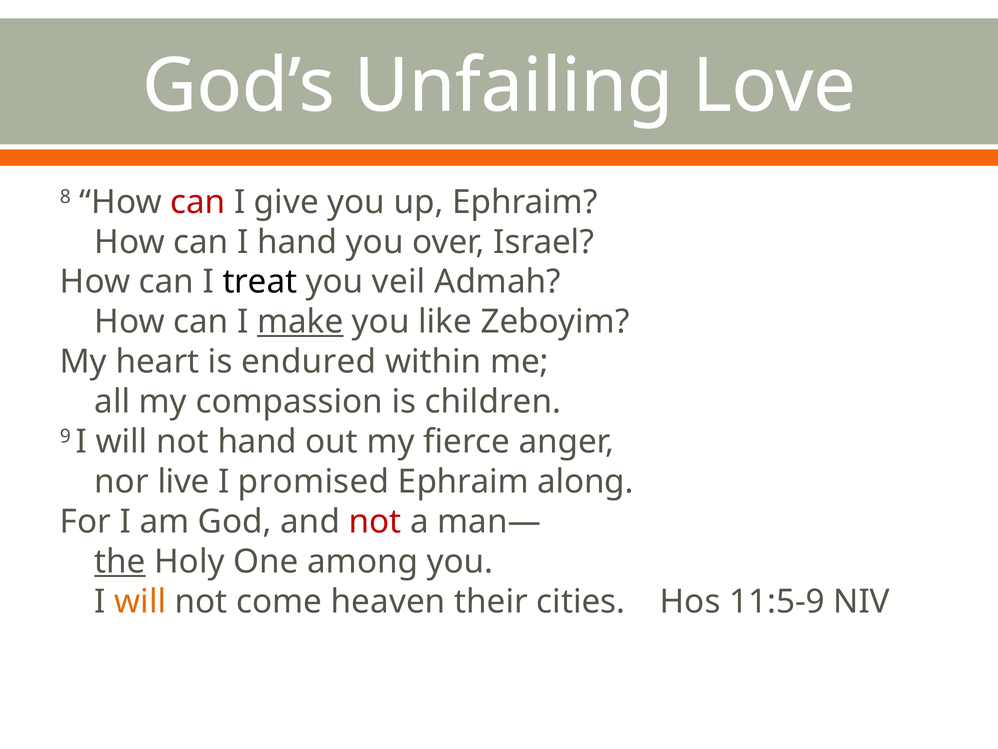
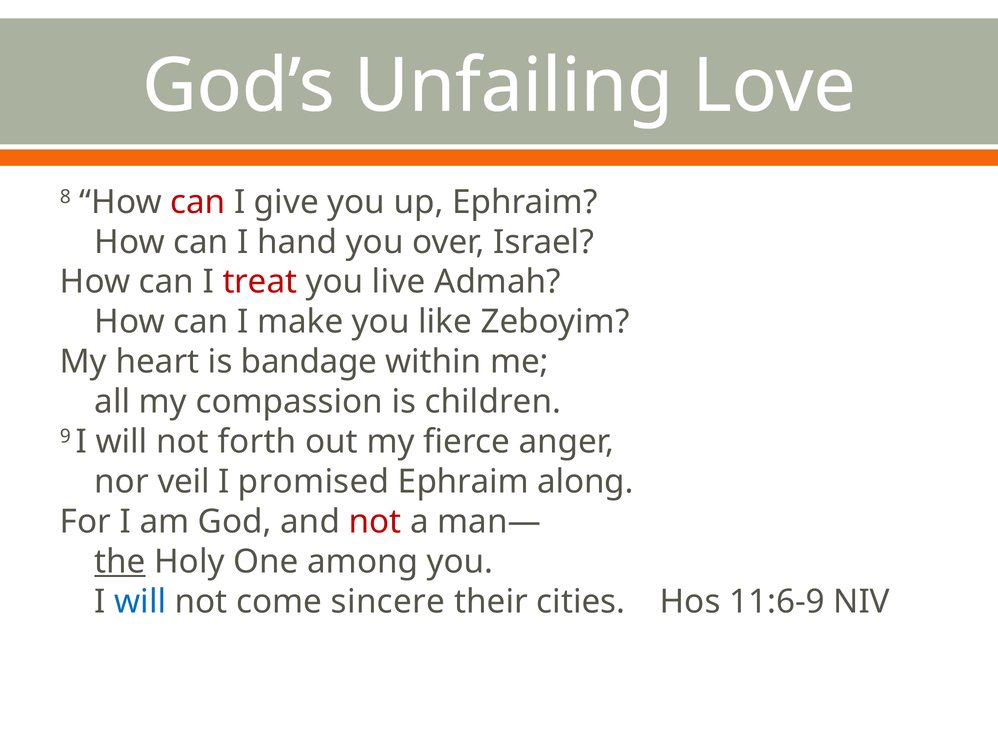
treat colour: black -> red
veil: veil -> live
make underline: present -> none
endured: endured -> bandage
not hand: hand -> forth
live: live -> veil
will at (140, 601) colour: orange -> blue
heaven: heaven -> sincere
11:5-9: 11:5-9 -> 11:6-9
